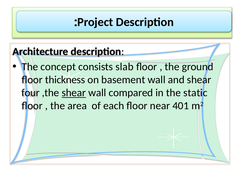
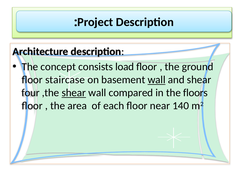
slab: slab -> load
thickness: thickness -> staircase
wall at (157, 80) underline: none -> present
static: static -> floors
401: 401 -> 140
